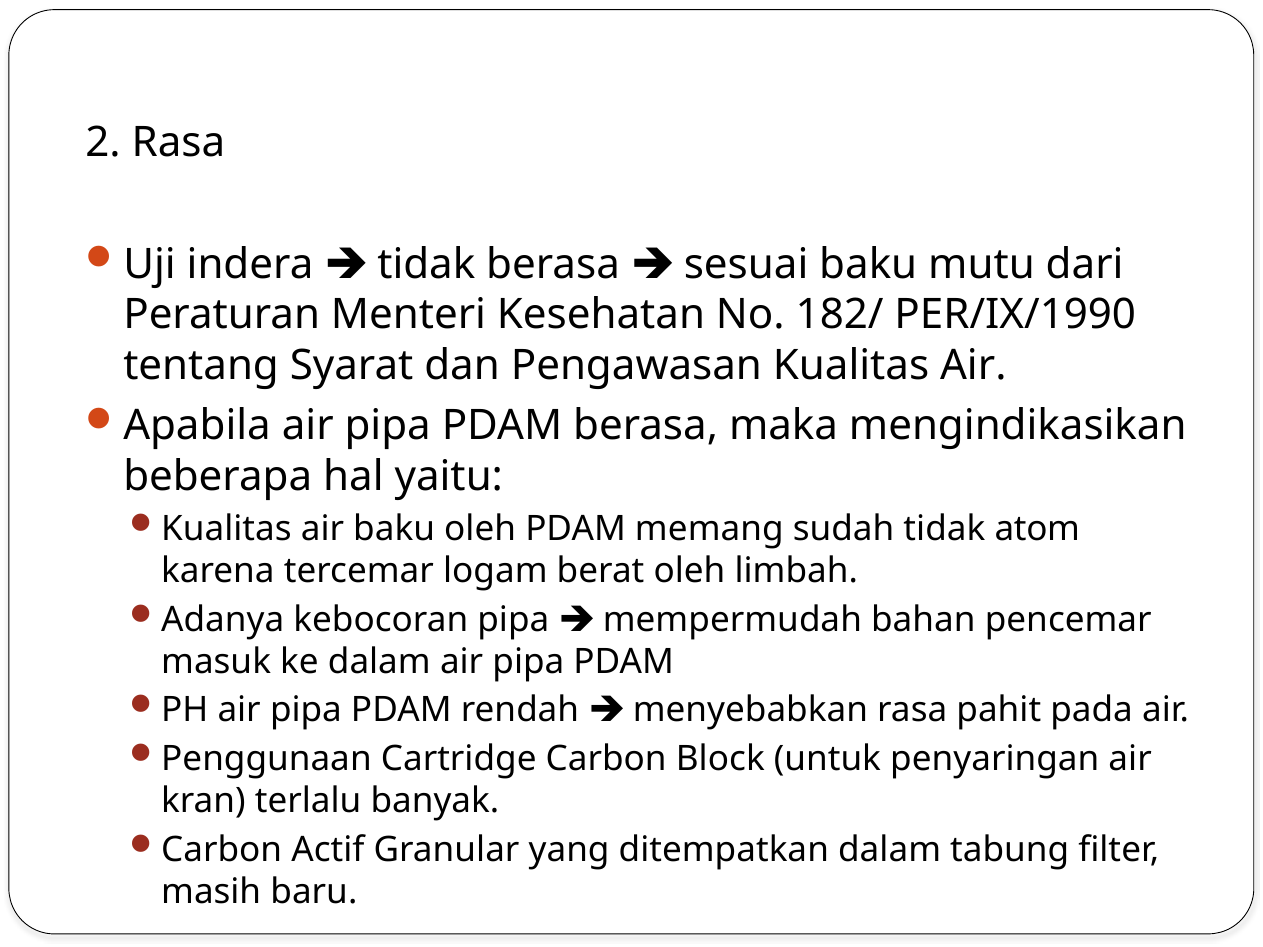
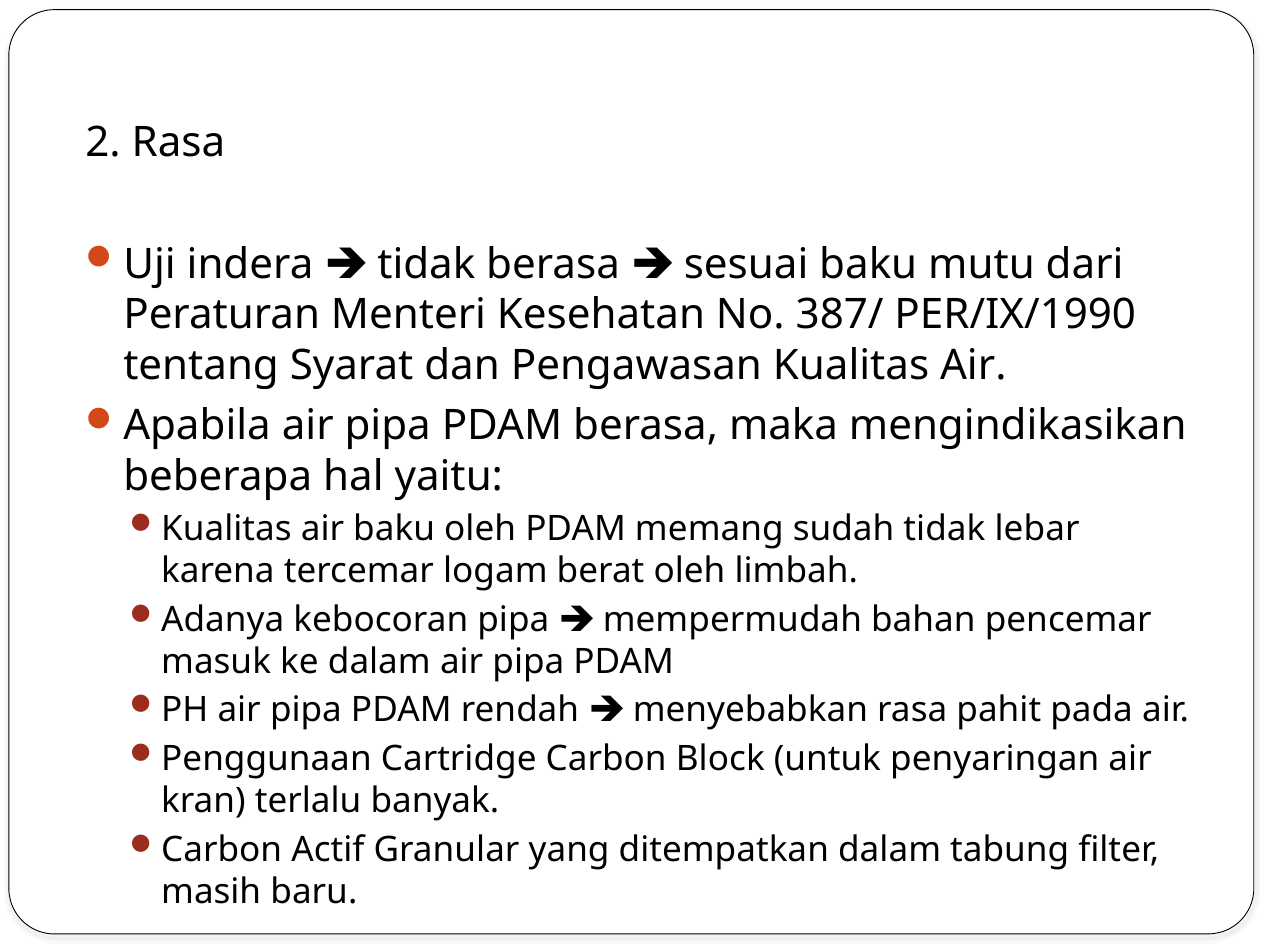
182/: 182/ -> 387/
atom: atom -> lebar
